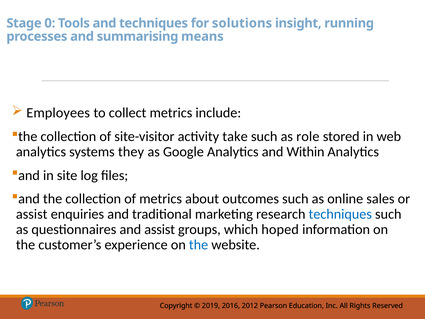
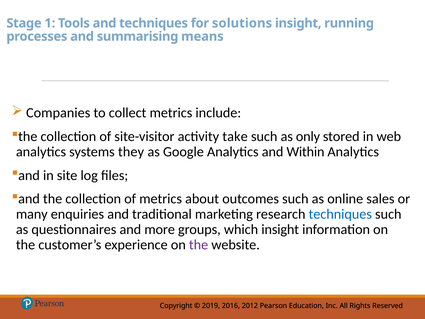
0: 0 -> 1
Employees: Employees -> Companies
role: role -> only
assist at (32, 214): assist -> many
and assist: assist -> more
which hoped: hoped -> insight
the at (199, 245) colour: blue -> purple
